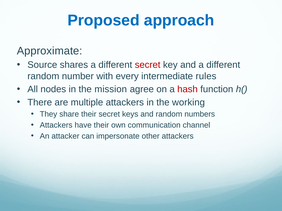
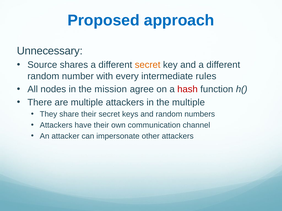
Approximate: Approximate -> Unnecessary
secret at (148, 65) colour: red -> orange
the working: working -> multiple
